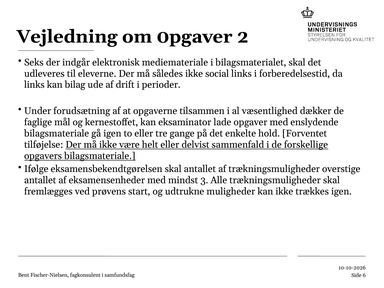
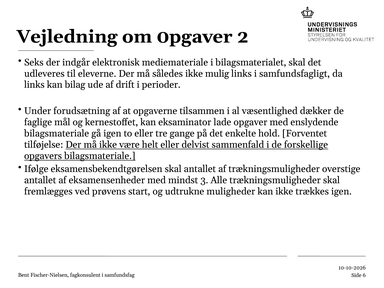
social: social -> mulig
forberedelsestid: forberedelsestid -> samfundsfagligt
